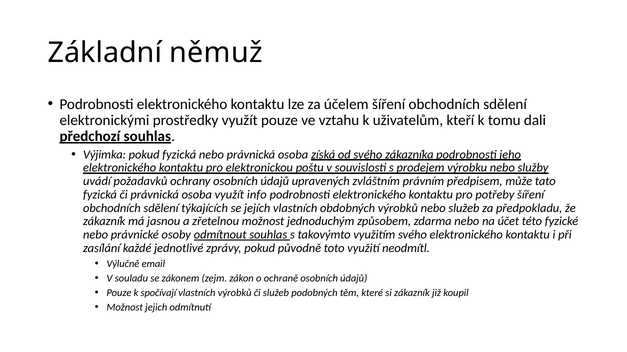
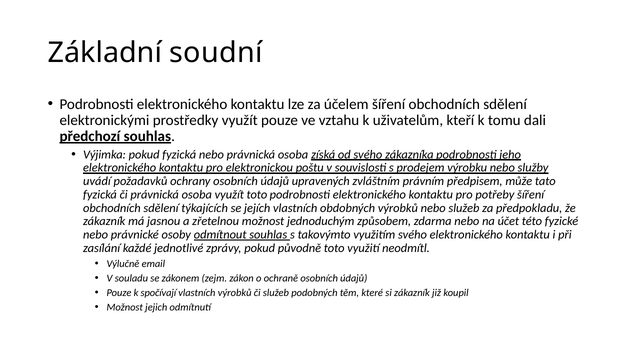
němuž: němuž -> soudní
využít info: info -> toto
